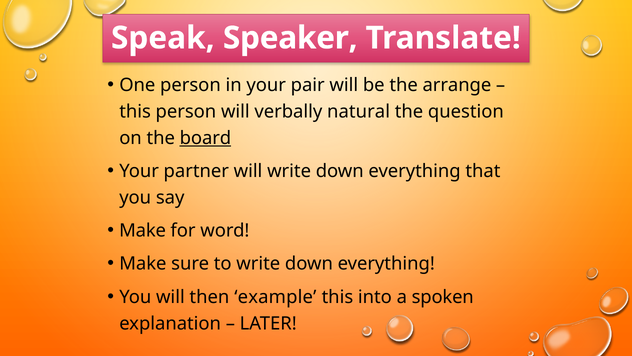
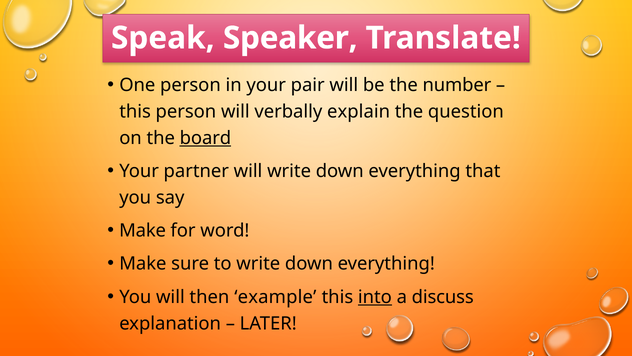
arrange: arrange -> number
natural: natural -> explain
into underline: none -> present
spoken: spoken -> discuss
